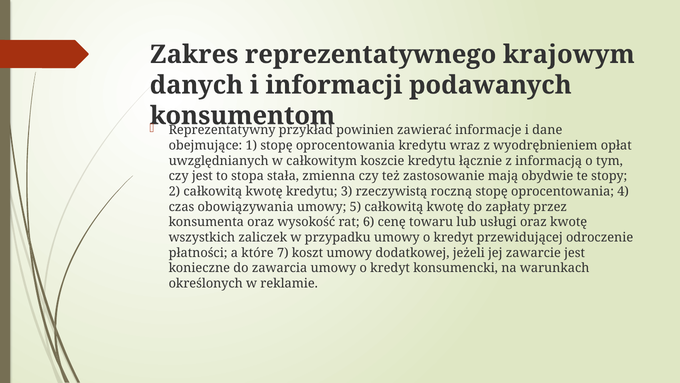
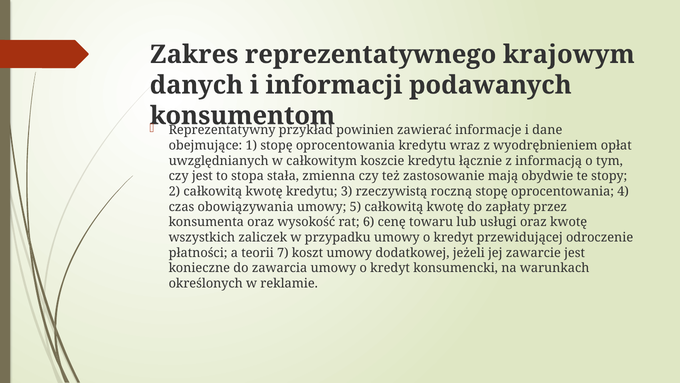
które: które -> teorii
